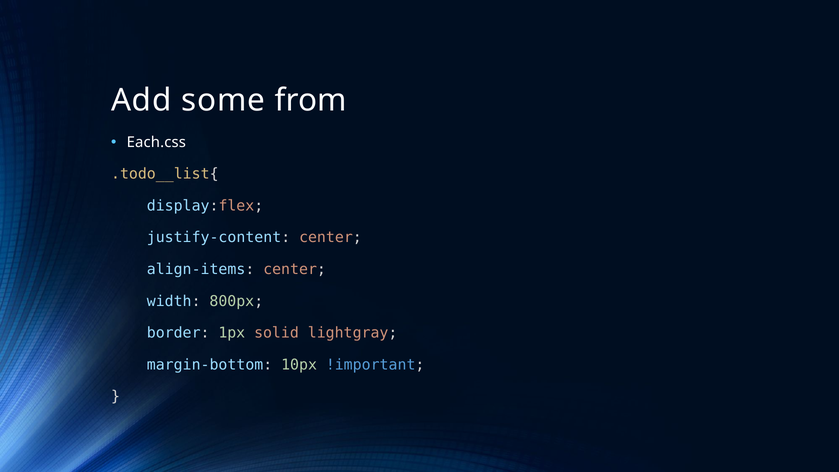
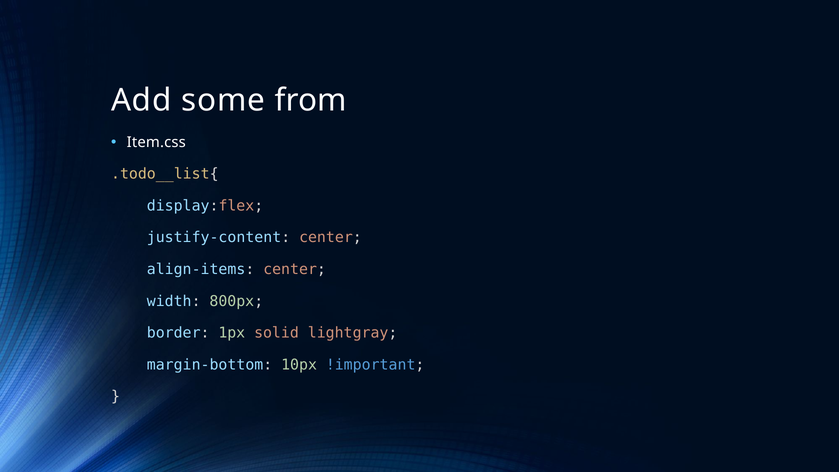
Each.css: Each.css -> Item.css
